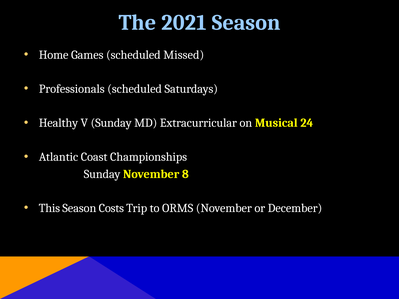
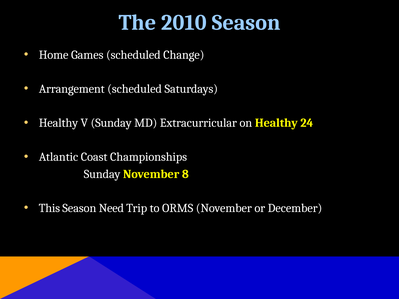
2021: 2021 -> 2010
Missed: Missed -> Change
Professionals: Professionals -> Arrangement
on Musical: Musical -> Healthy
Costs: Costs -> Need
